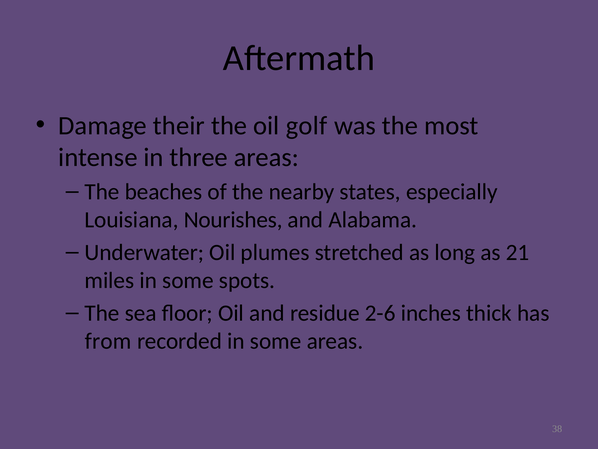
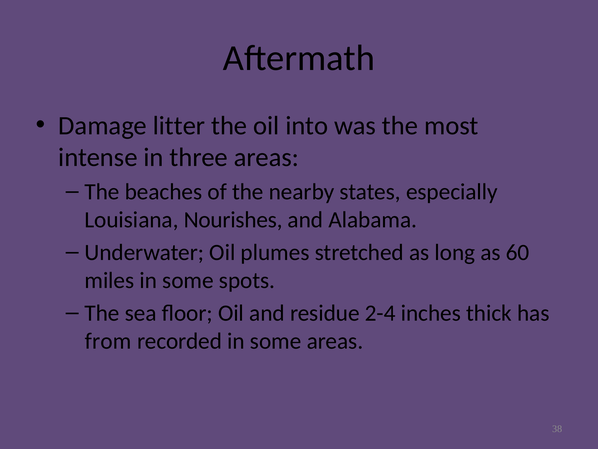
their: their -> litter
golf: golf -> into
21: 21 -> 60
2-6: 2-6 -> 2-4
